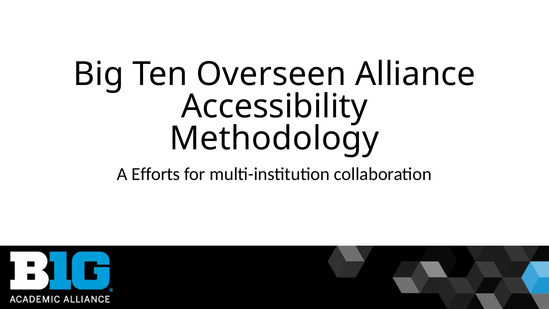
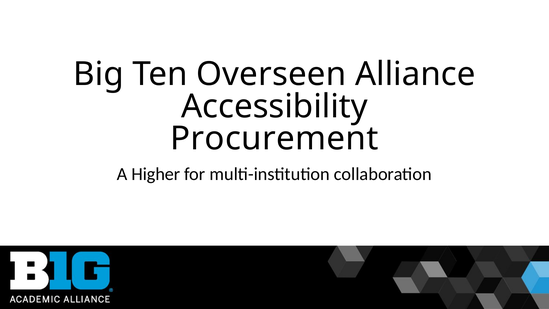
Methodology: Methodology -> Procurement
Efforts: Efforts -> Higher
